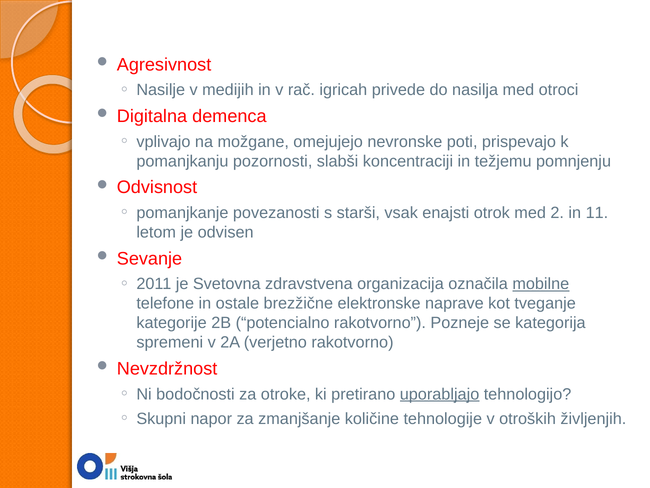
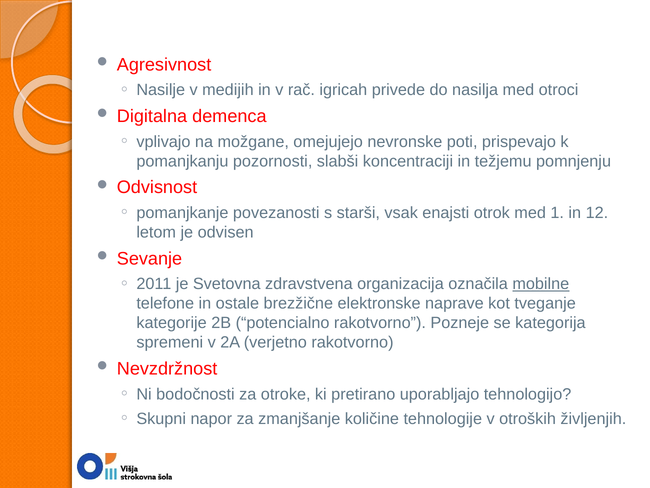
2: 2 -> 1
11: 11 -> 12
uporabljajo underline: present -> none
